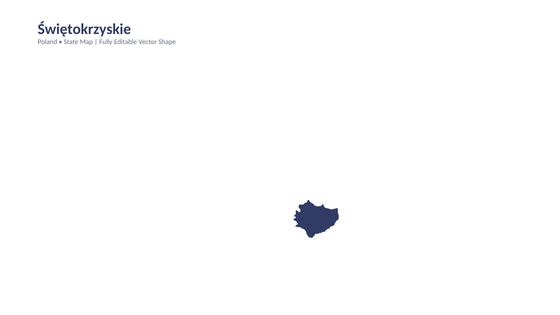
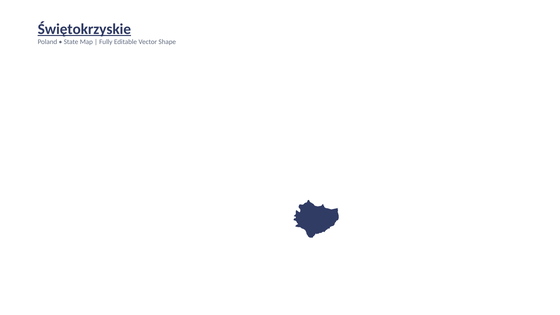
Świętokrzyskie underline: none -> present
